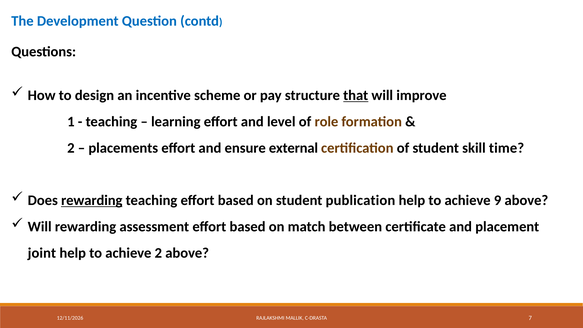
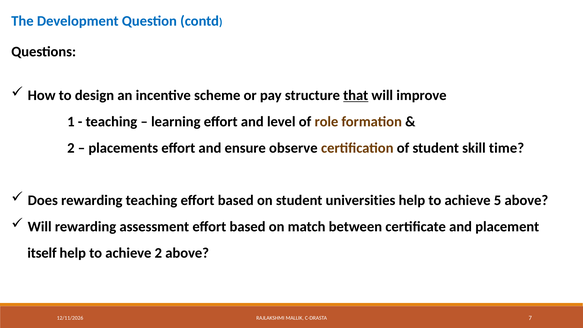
external: external -> observe
rewarding at (92, 200) underline: present -> none
publication: publication -> universities
9: 9 -> 5
joint: joint -> itself
